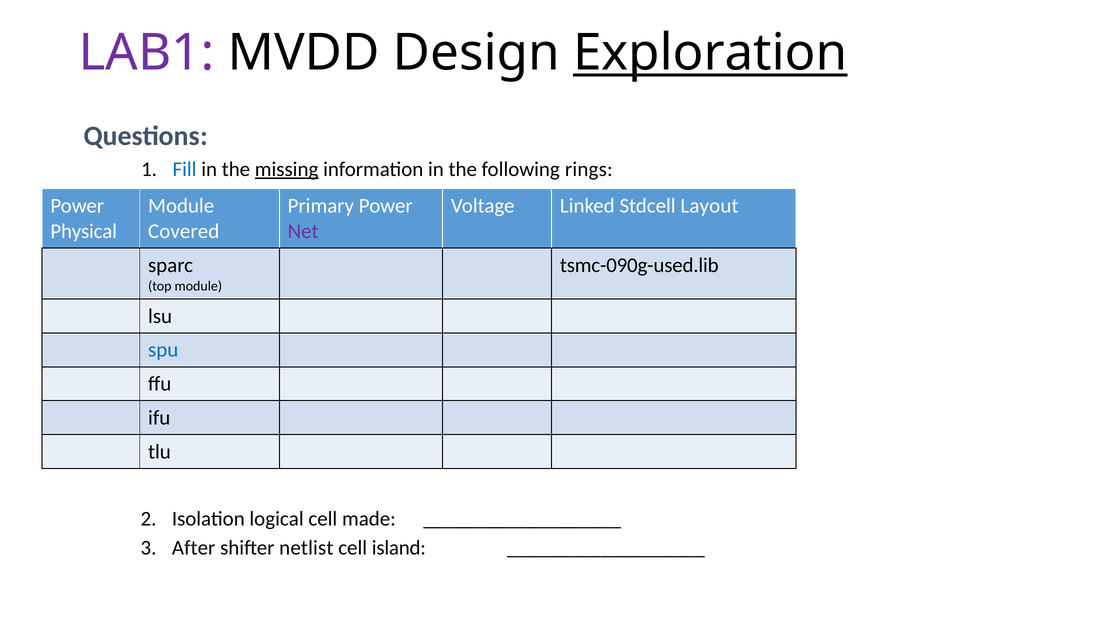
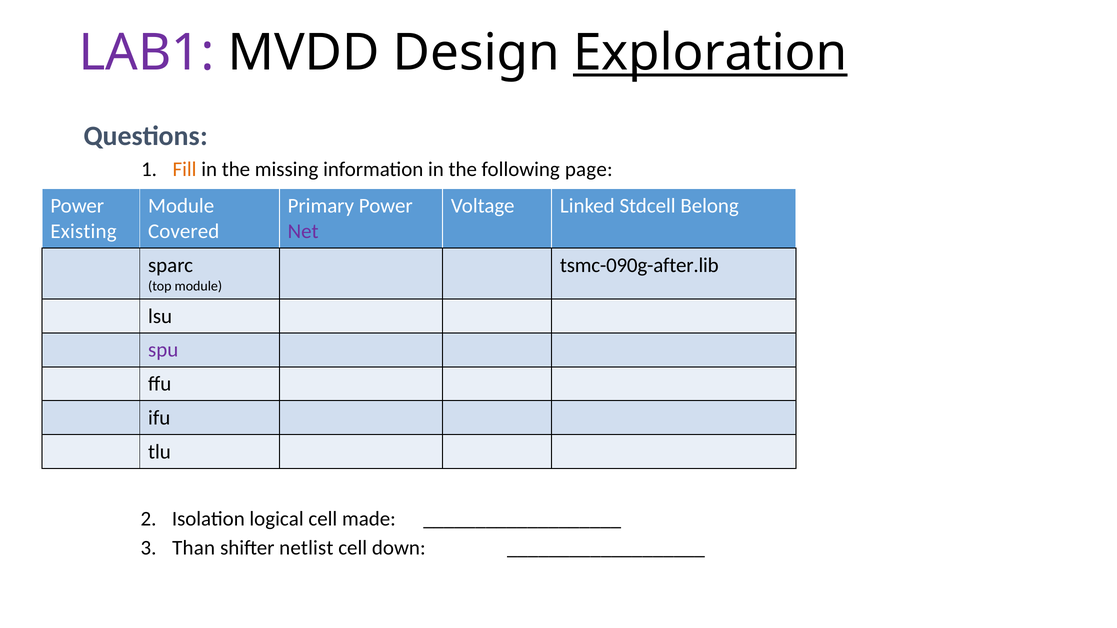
Fill colour: blue -> orange
missing underline: present -> none
rings: rings -> page
Layout: Layout -> Belong
Physical: Physical -> Existing
tsmc-090g-used.lib: tsmc-090g-used.lib -> tsmc-090g-after.lib
spu colour: blue -> purple
After: After -> Than
island: island -> down
